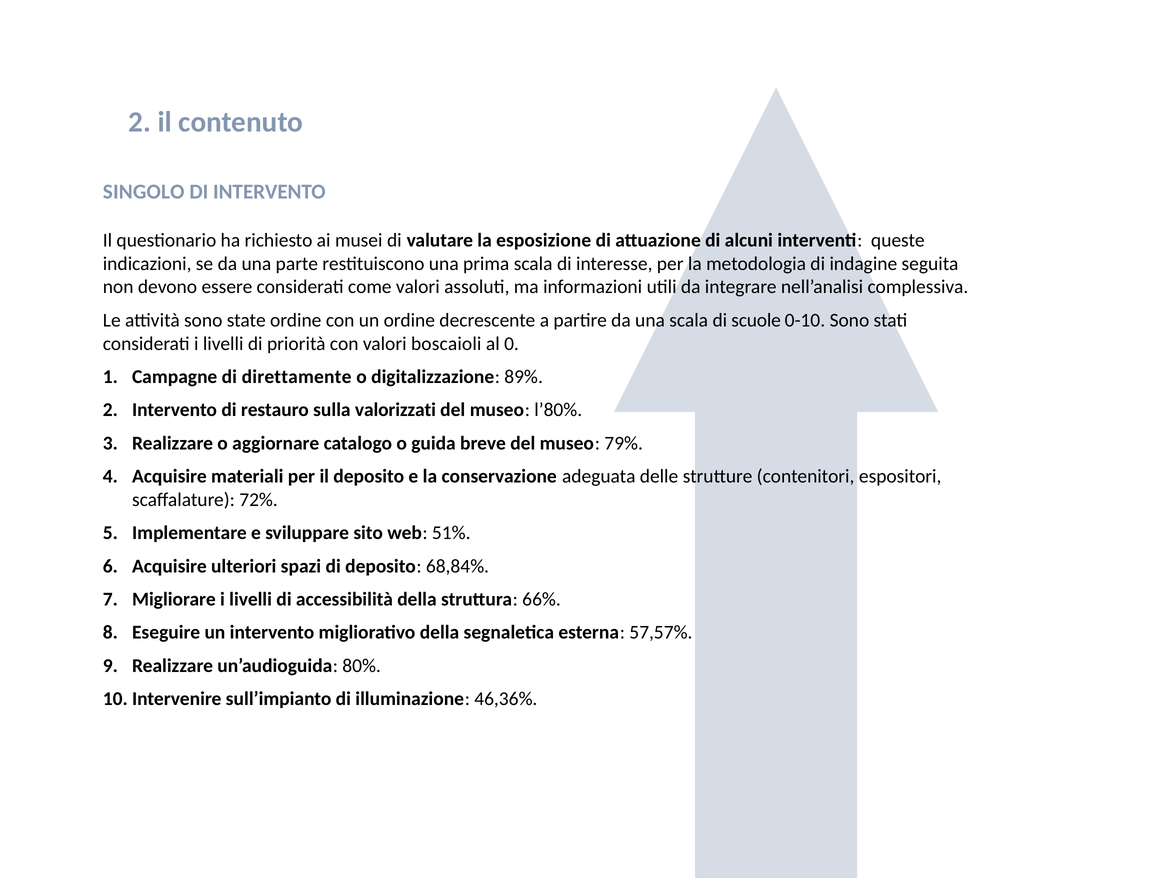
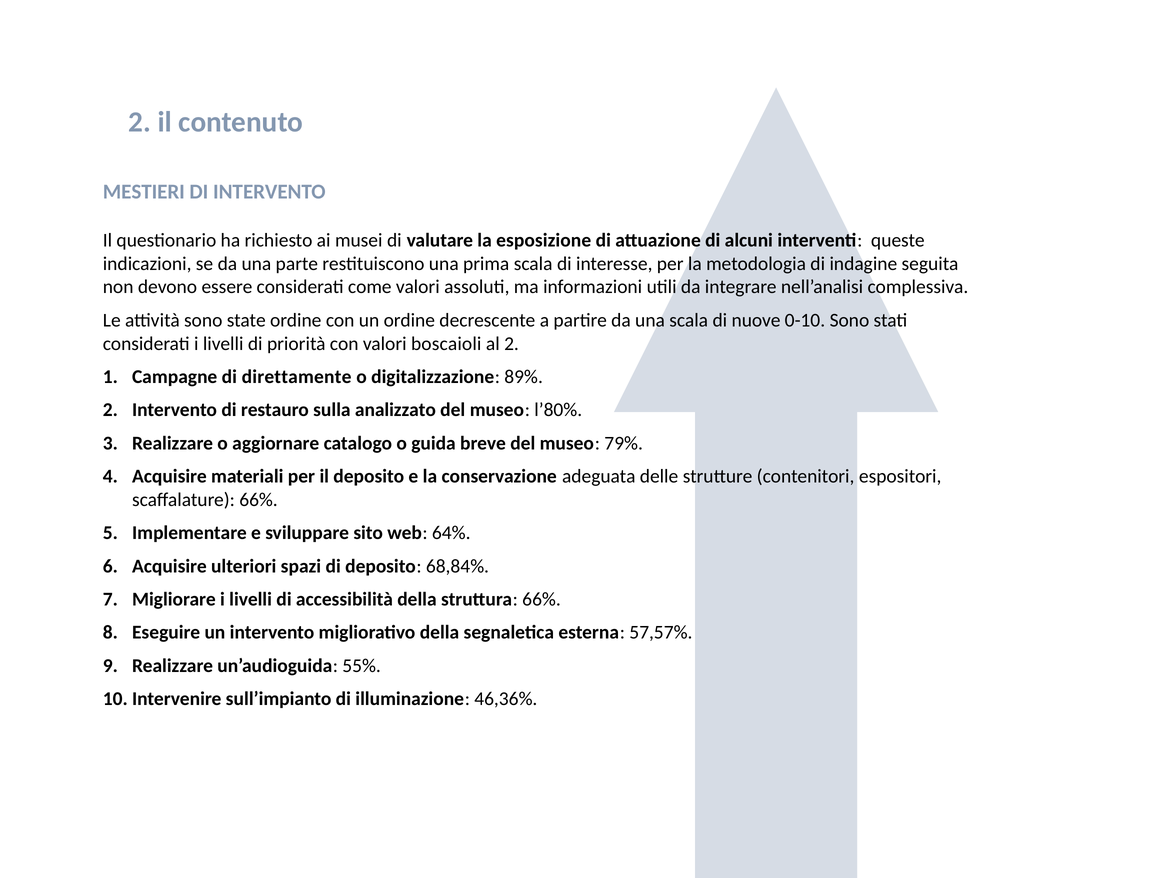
SINGOLO: SINGOLO -> MESTIERI
scuole: scuole -> nuove
al 0: 0 -> 2
valorizzati: valorizzati -> analizzato
scaffalature 72%: 72% -> 66%
51%: 51% -> 64%
80%: 80% -> 55%
